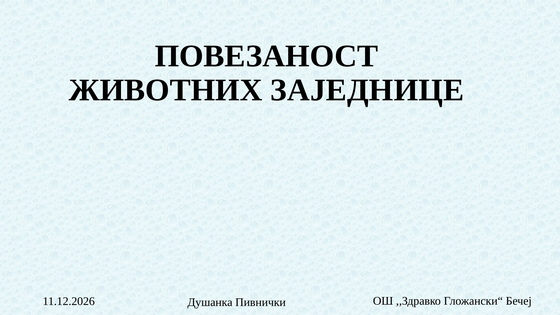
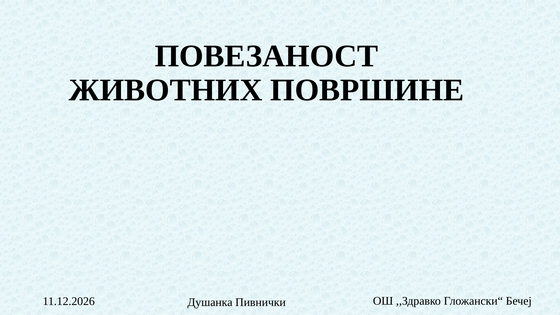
ЗАЈЕДНИЦЕ: ЗАЈЕДНИЦЕ -> ПОВРШИНЕ
